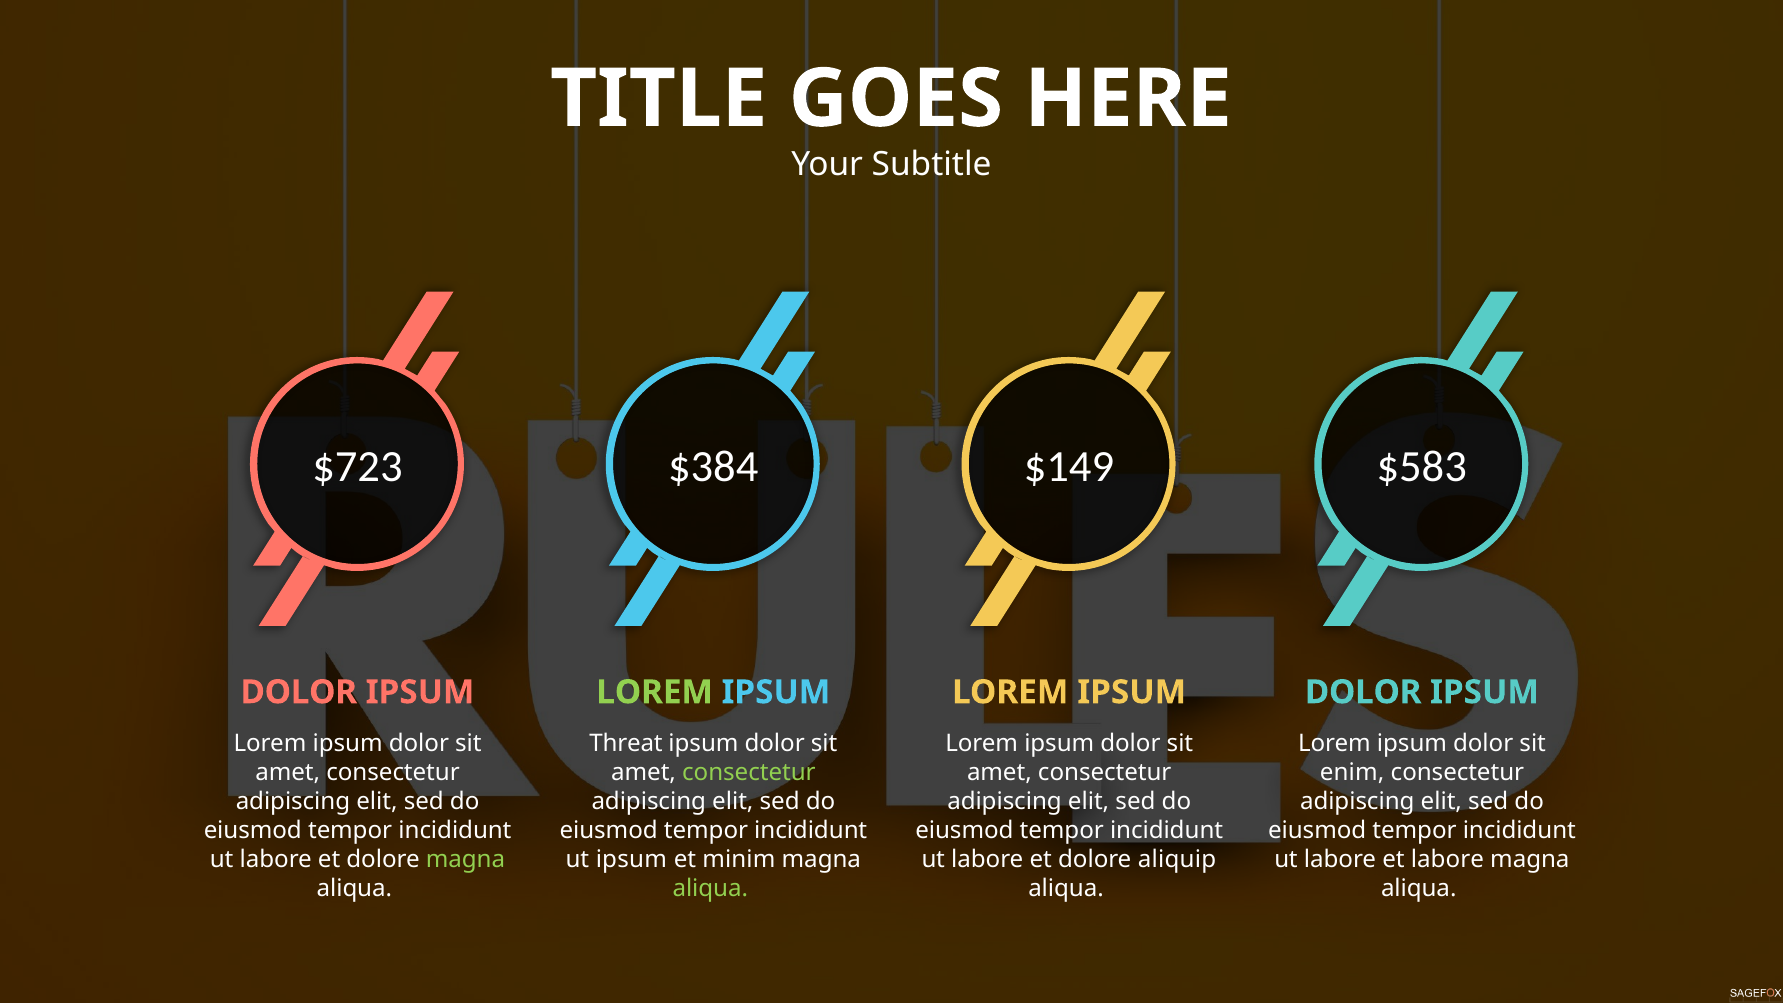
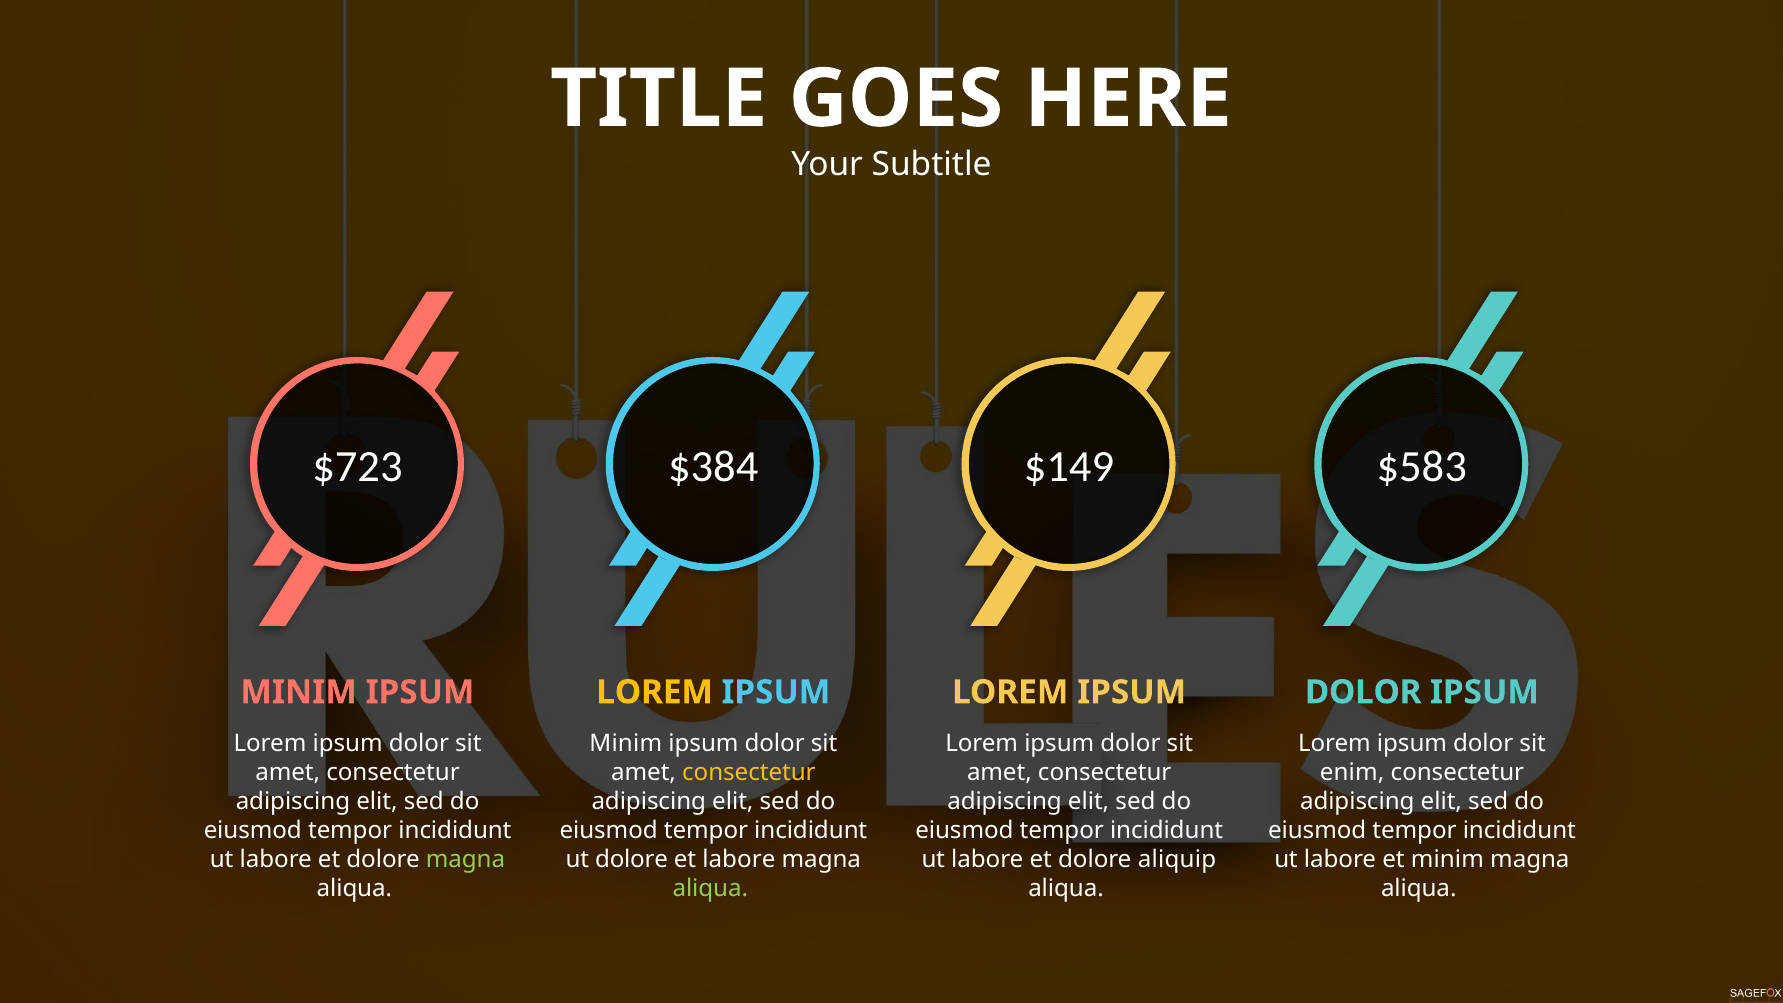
DOLOR at (299, 692): DOLOR -> MINIM
LOREM at (655, 692) colour: light green -> yellow
Threat at (626, 744): Threat -> Minim
consectetur at (749, 773) colour: light green -> yellow
ut ipsum: ipsum -> dolore
et minim: minim -> labore
et labore: labore -> minim
